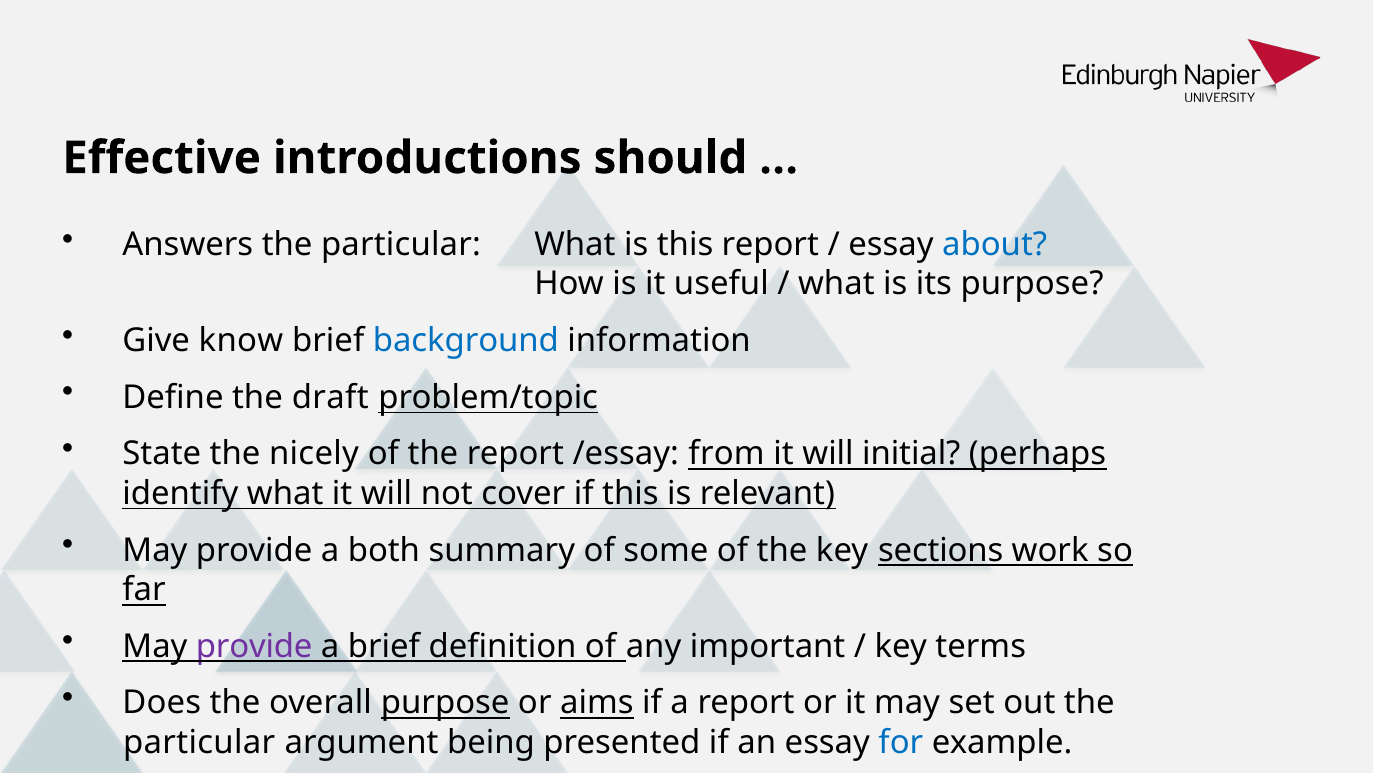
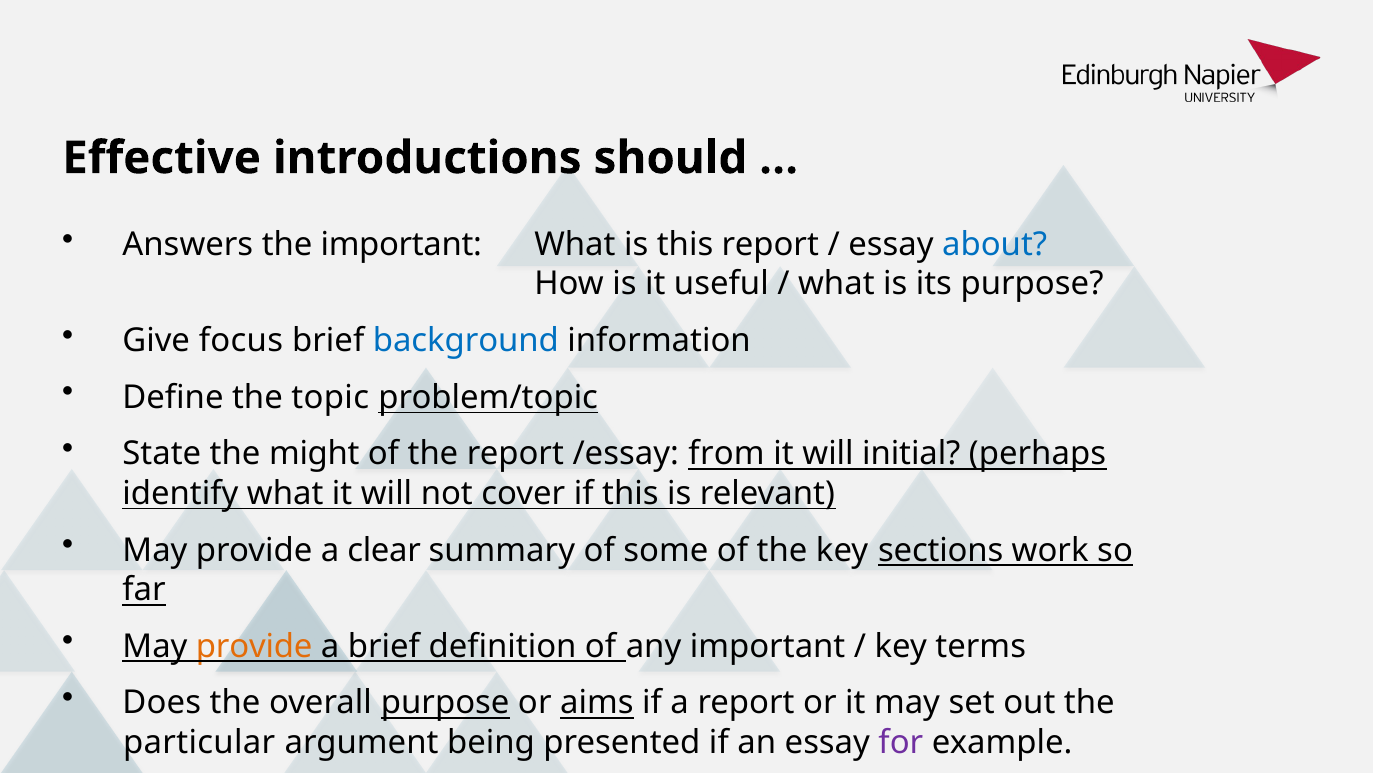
Answers the particular: particular -> important
know: know -> focus
draft: draft -> topic
nicely: nicely -> might
both: both -> clear
provide at (254, 646) colour: purple -> orange
for colour: blue -> purple
